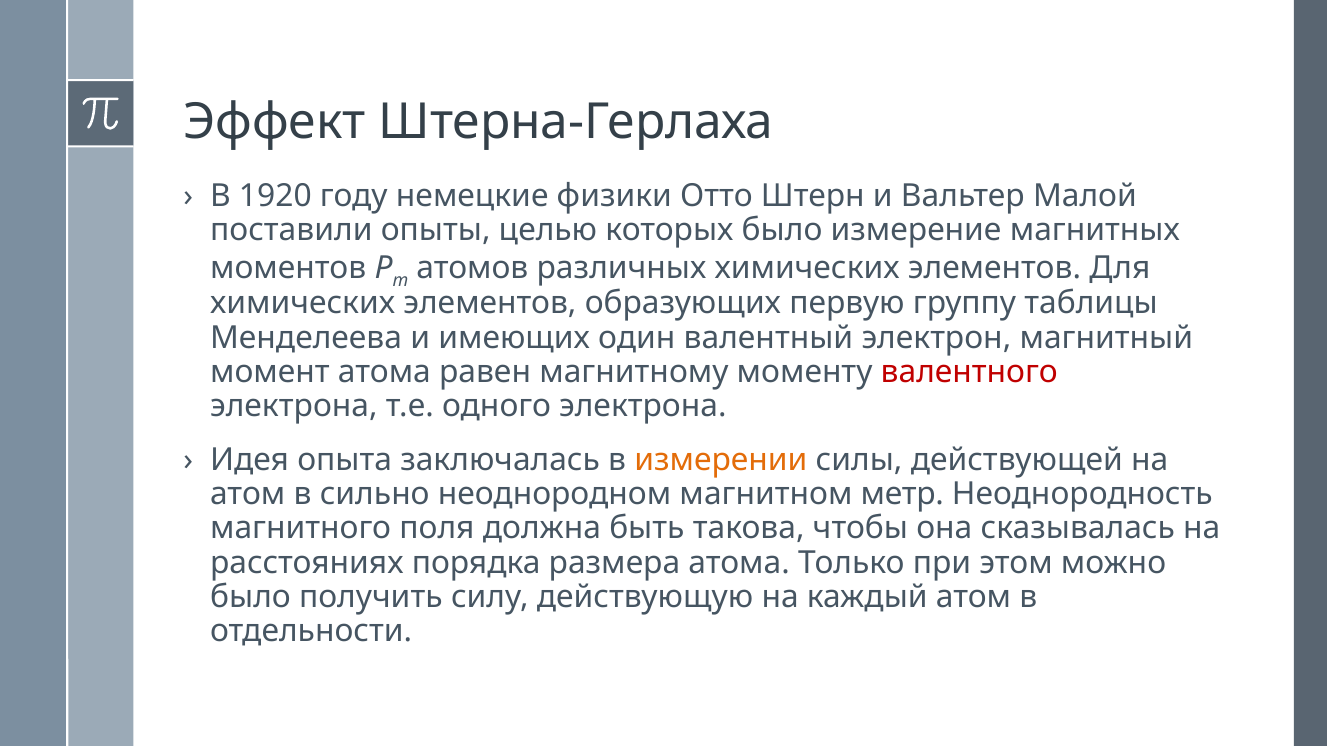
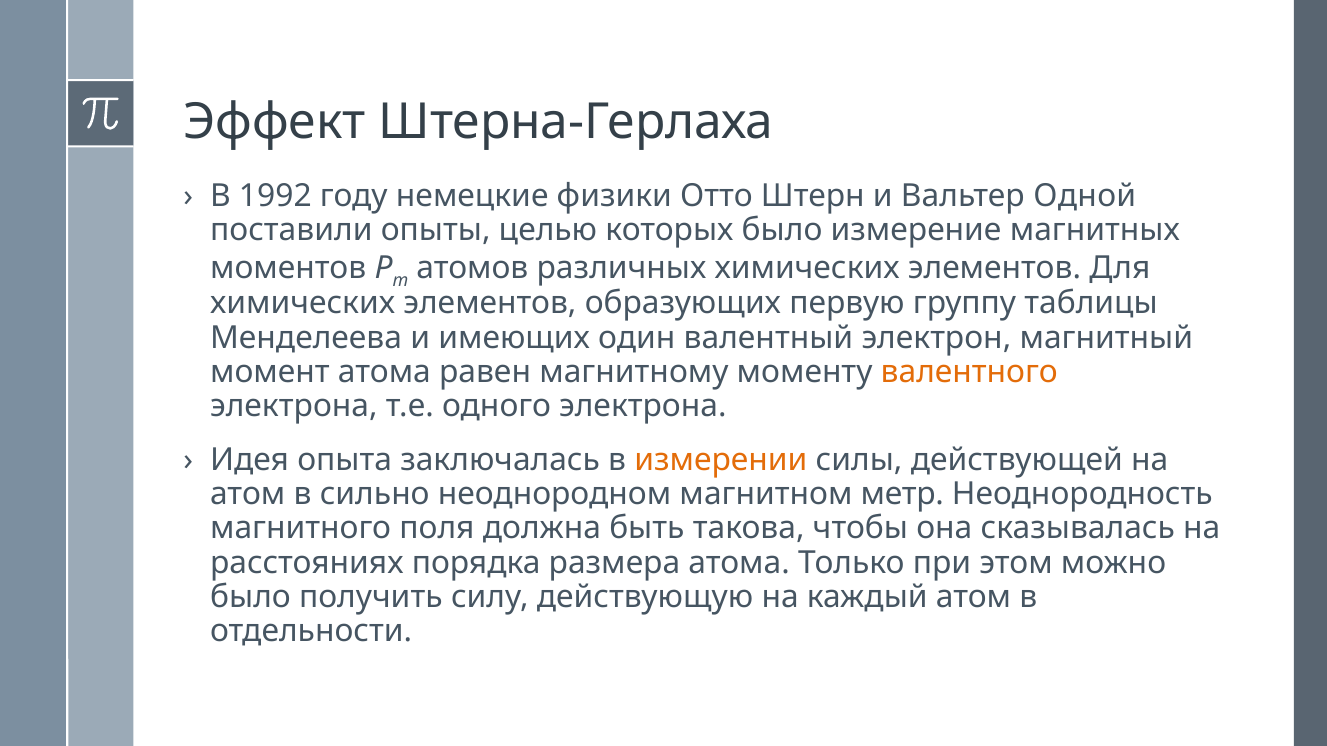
1920: 1920 -> 1992
Малой: Малой -> Одной
валентного colour: red -> orange
